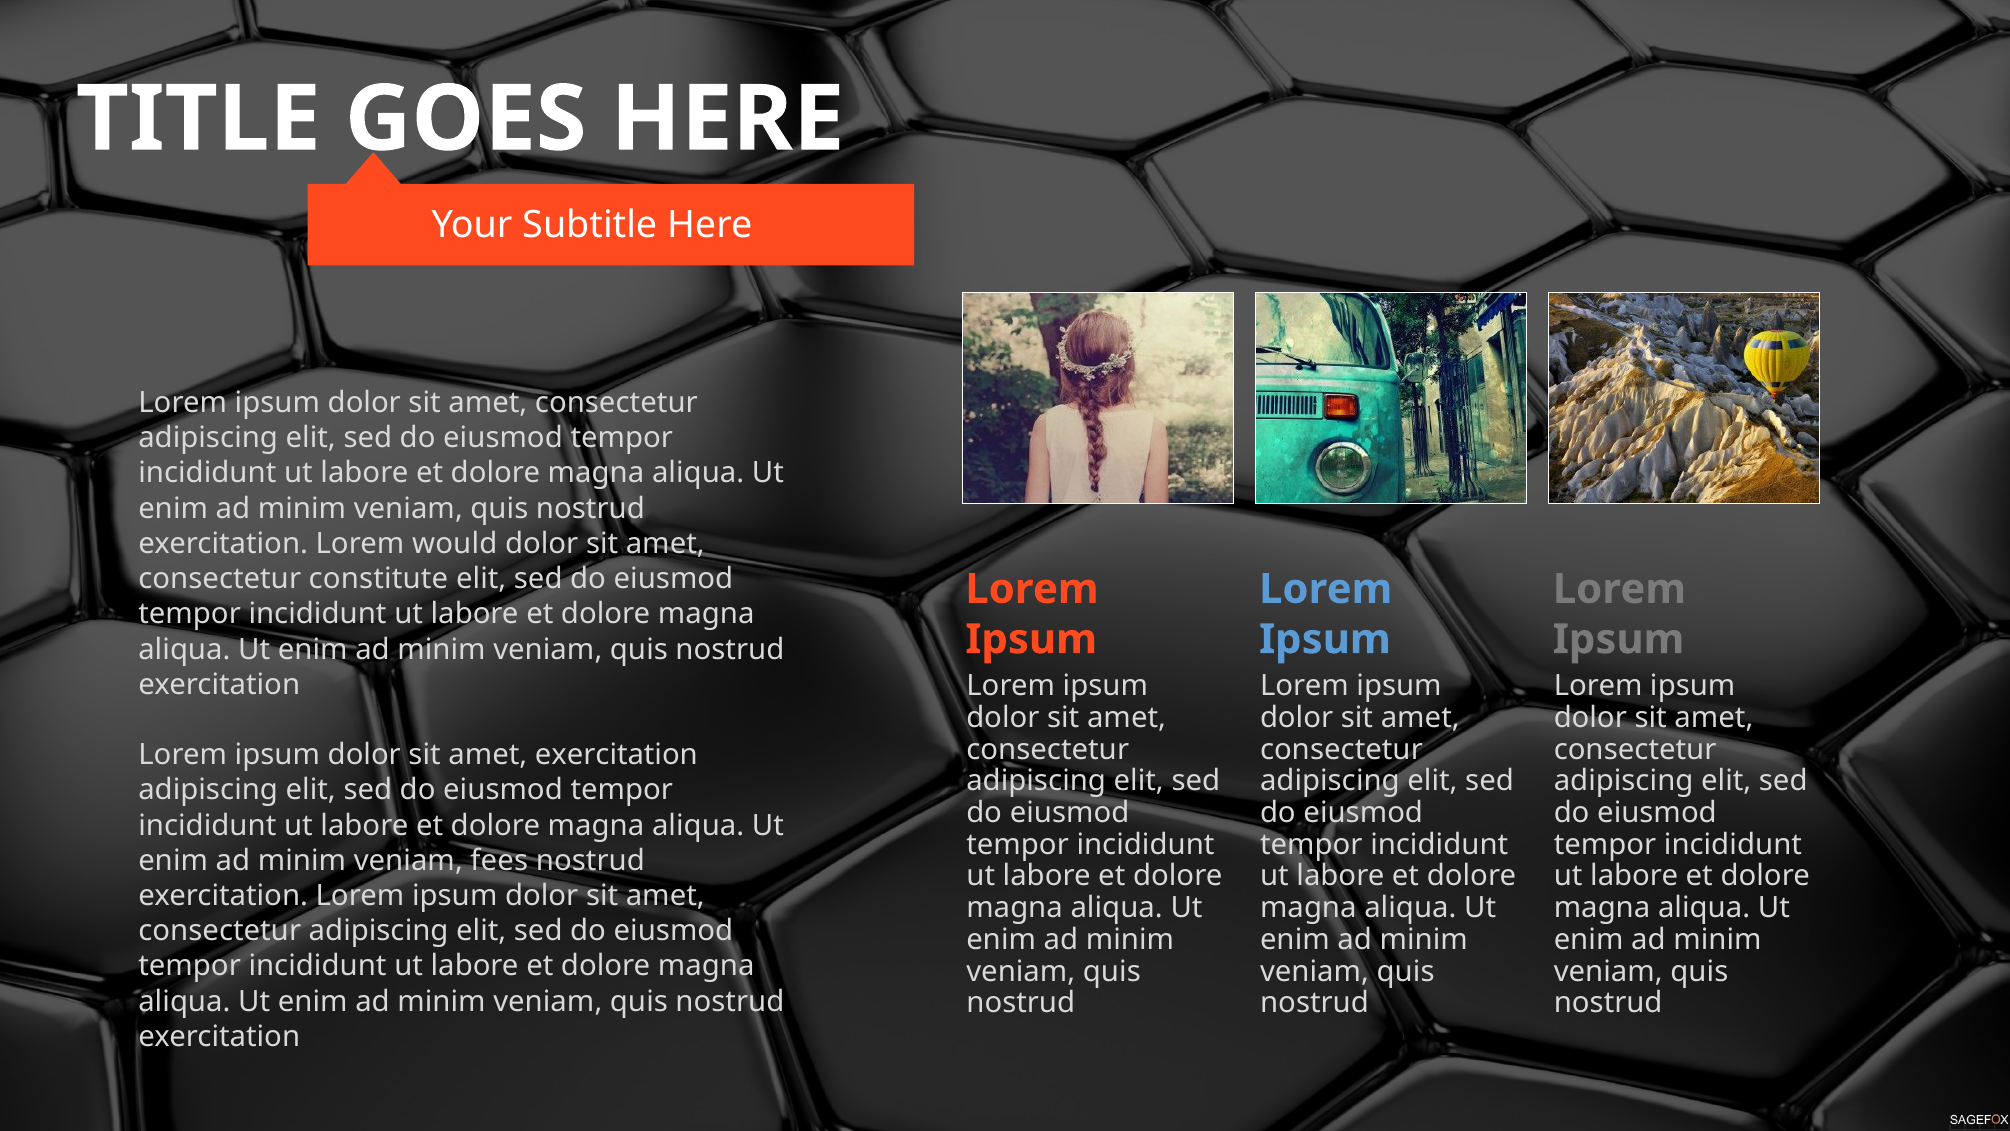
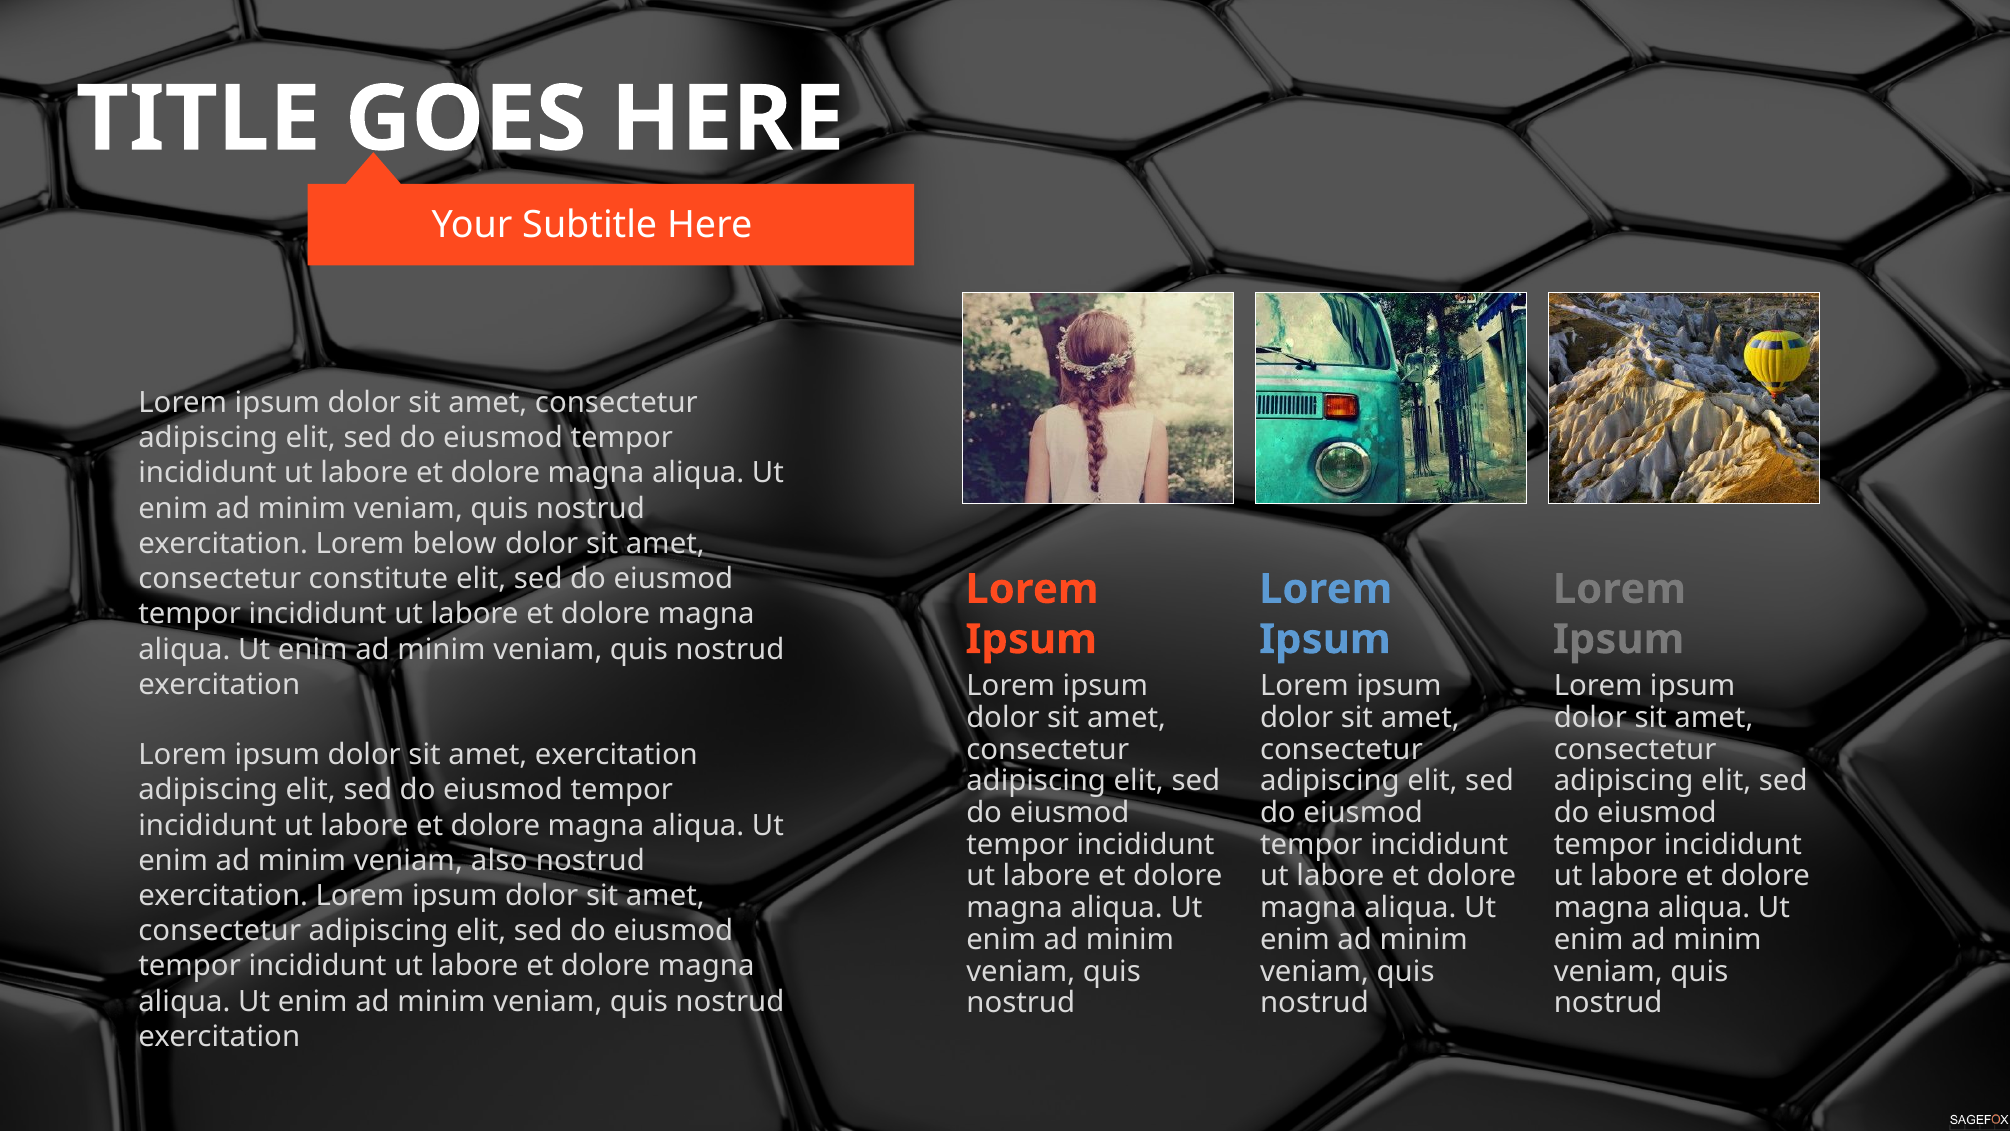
would: would -> below
fees: fees -> also
